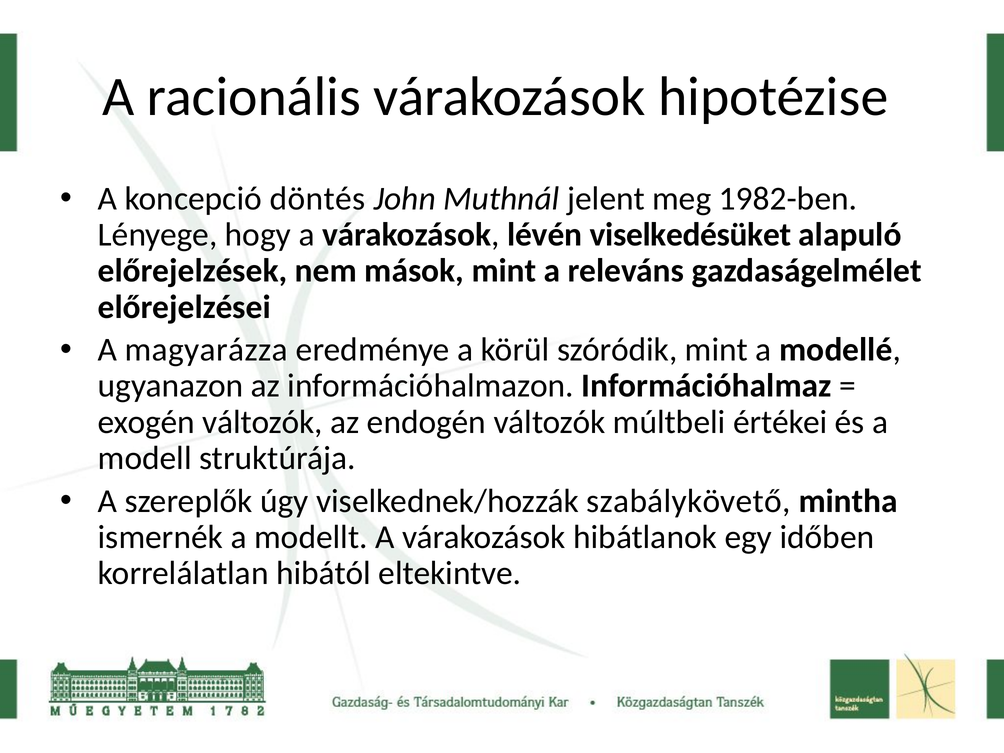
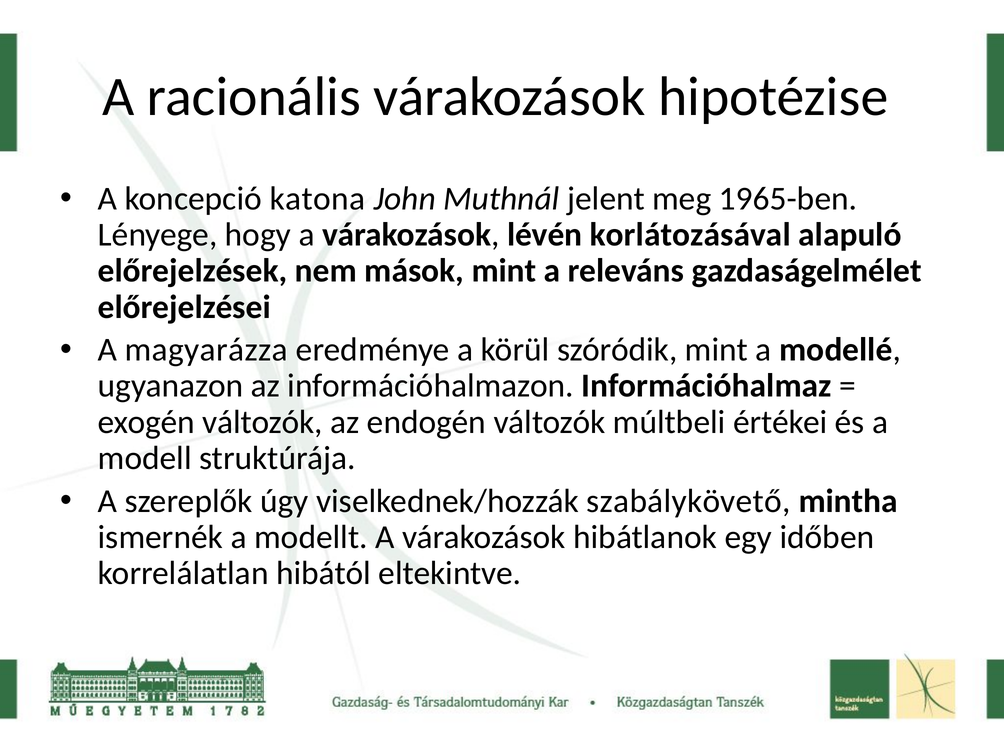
döntés: döntés -> katona
1982-ben: 1982-ben -> 1965-ben
viselkedésüket: viselkedésüket -> korlátozásával
